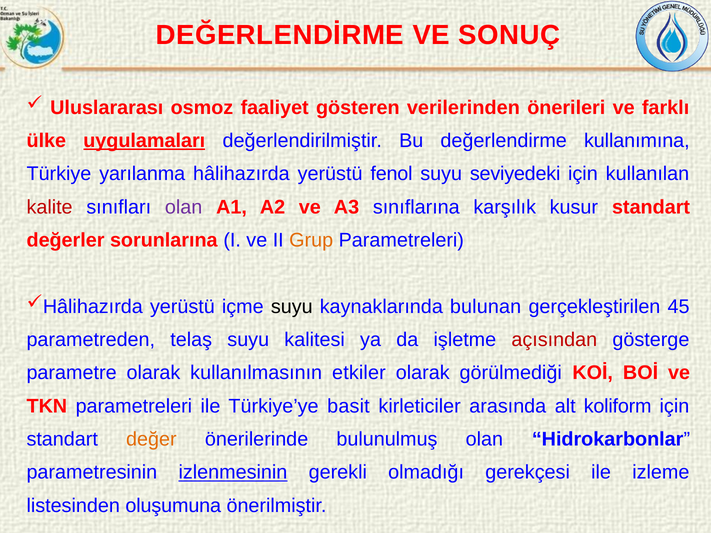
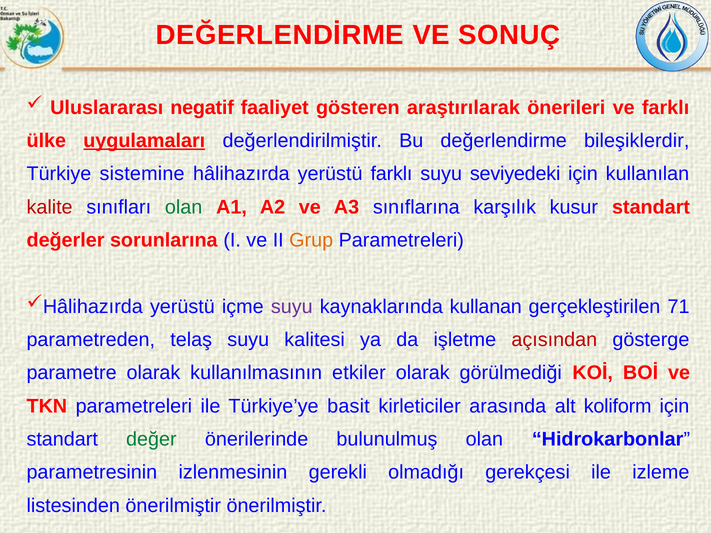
osmoz: osmoz -> negatif
verilerinden: verilerinden -> araştırılarak
kullanımına: kullanımına -> bileşiklerdir
yarılanma: yarılanma -> sistemine
yerüstü fenol: fenol -> farklı
olan at (184, 207) colour: purple -> green
suyu at (292, 307) colour: black -> purple
bulunan: bulunan -> kullanan
45: 45 -> 71
değer colour: orange -> green
izlenmesinin underline: present -> none
listesinden oluşumuna: oluşumuna -> önerilmiştir
